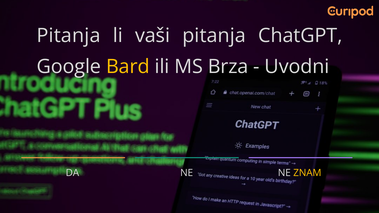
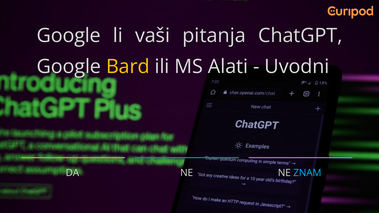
Pitanja at (69, 36): Pitanja -> Google
Brza: Brza -> Alati
ZNAM colour: yellow -> light blue
